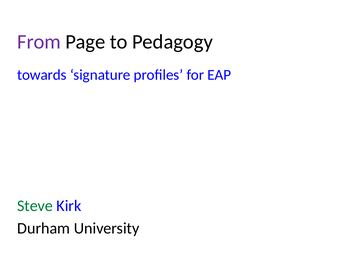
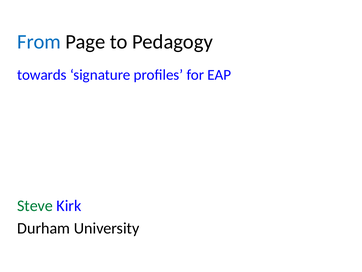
From colour: purple -> blue
